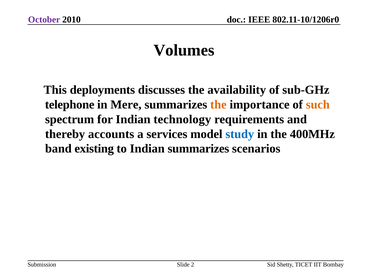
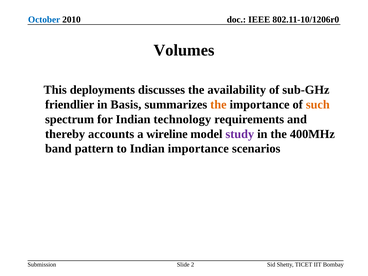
October colour: purple -> blue
telephone: telephone -> friendlier
Mere: Mere -> Basis
services: services -> wireline
study colour: blue -> purple
existing: existing -> pattern
Indian summarizes: summarizes -> importance
